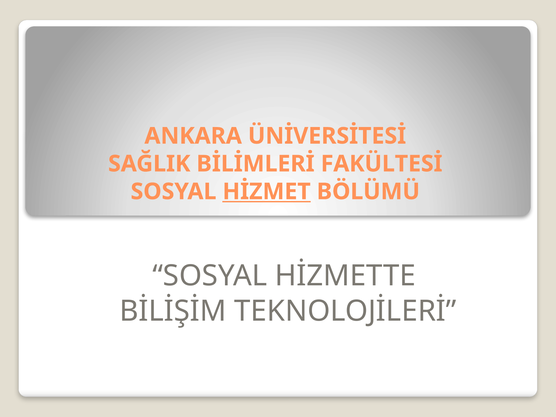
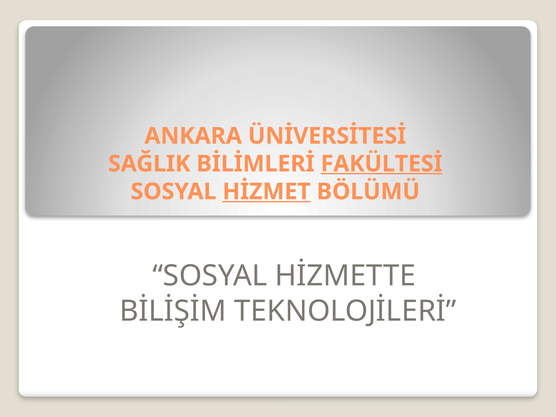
FAKÜLTESİ underline: none -> present
